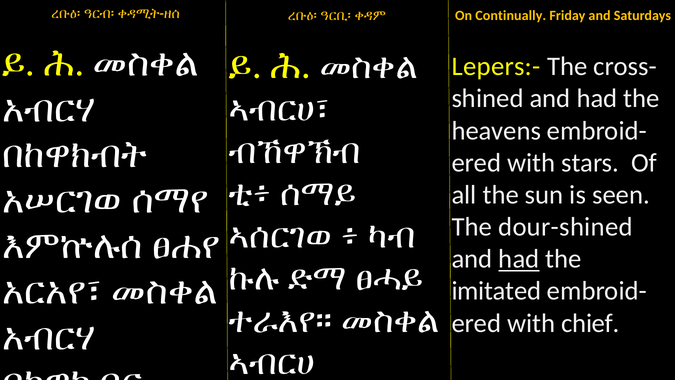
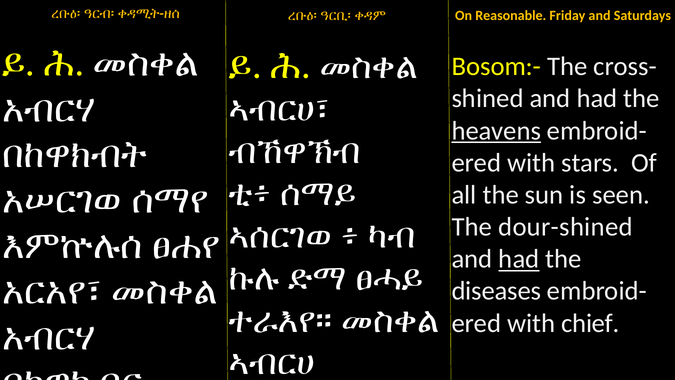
Continually: Continually -> Reasonable
Lepers:-: Lepers:- -> Bosom:-
heavens underline: none -> present
imitated: imitated -> diseases
